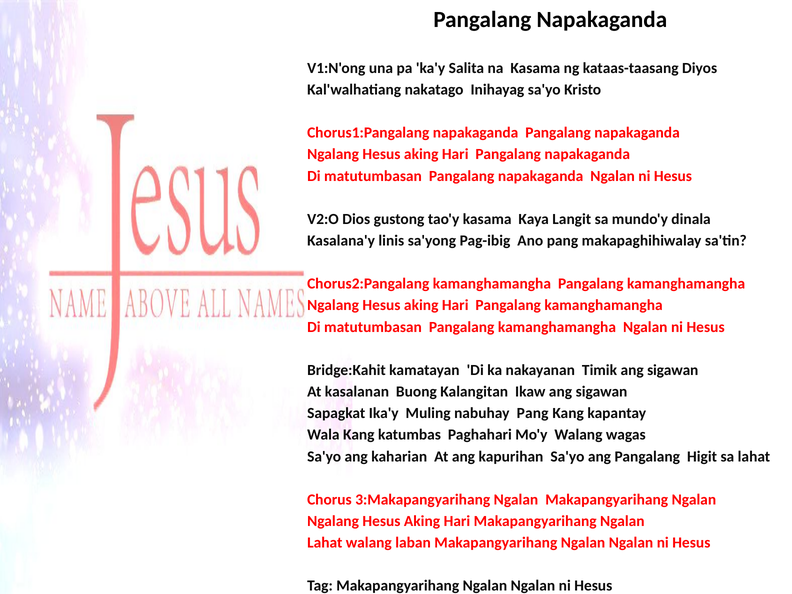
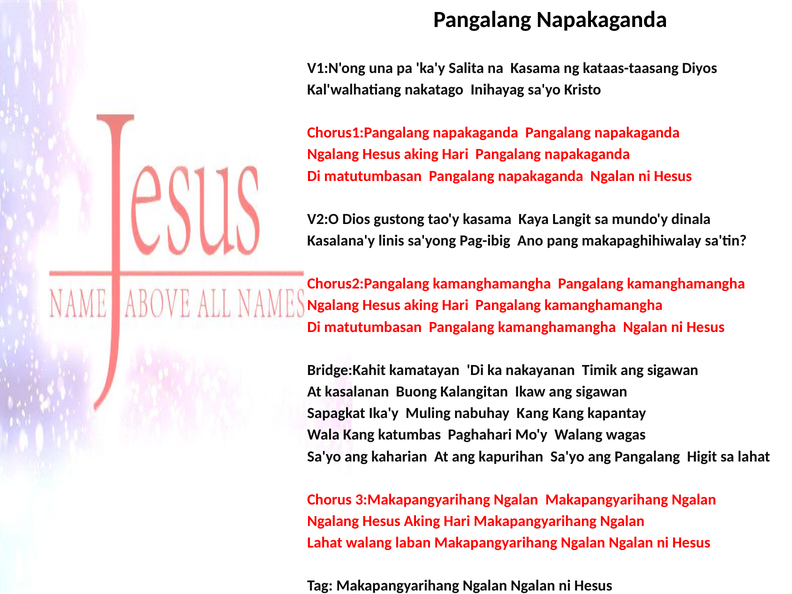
nabuhay Pang: Pang -> Kang
